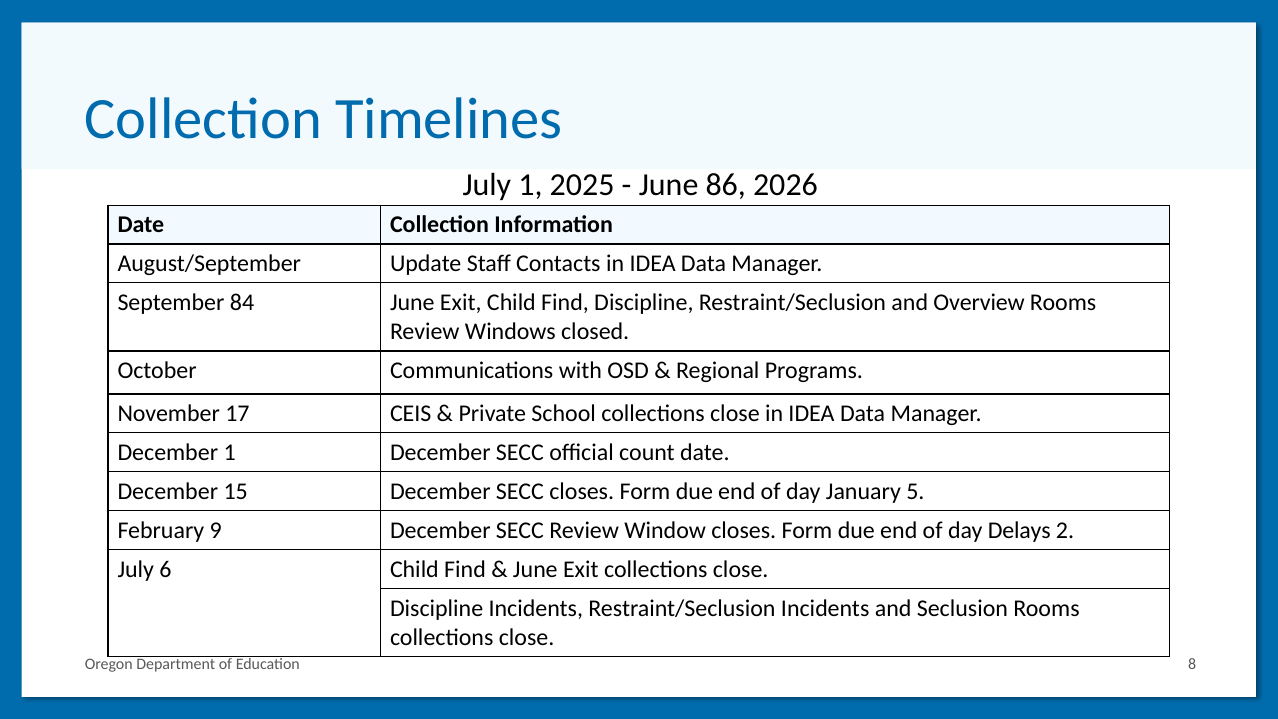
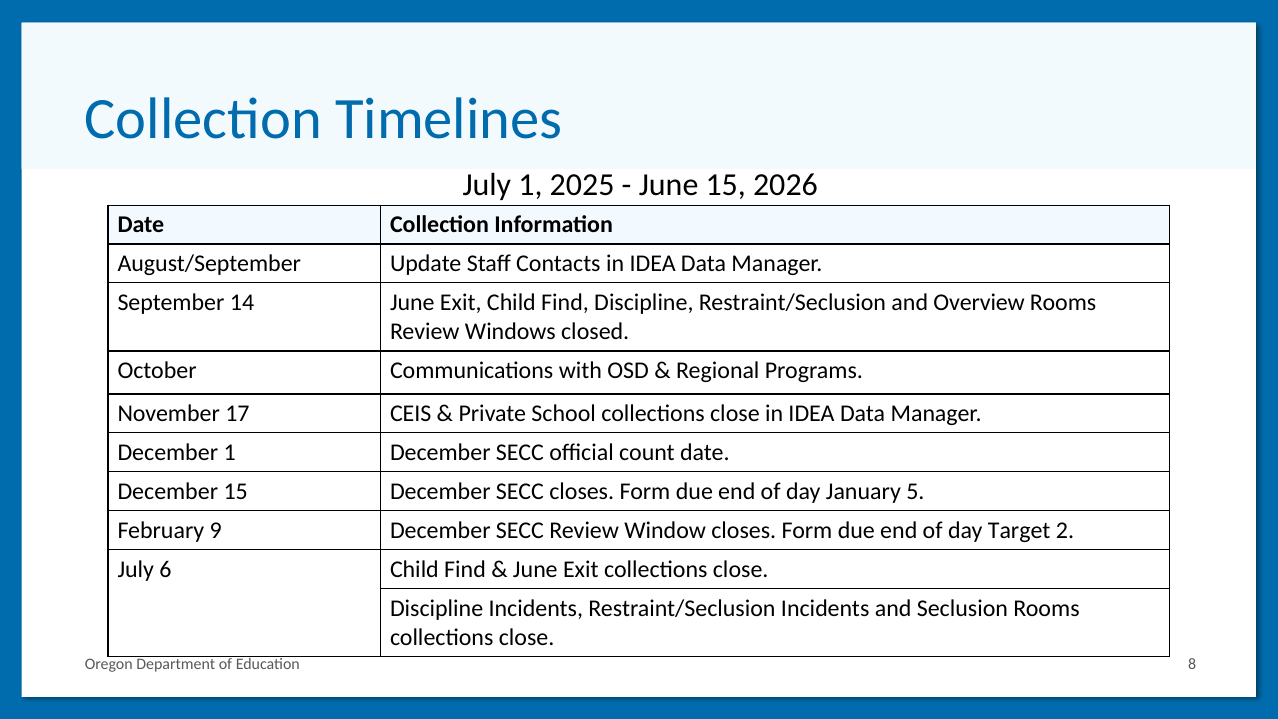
June 86: 86 -> 15
84: 84 -> 14
Delays: Delays -> Target
